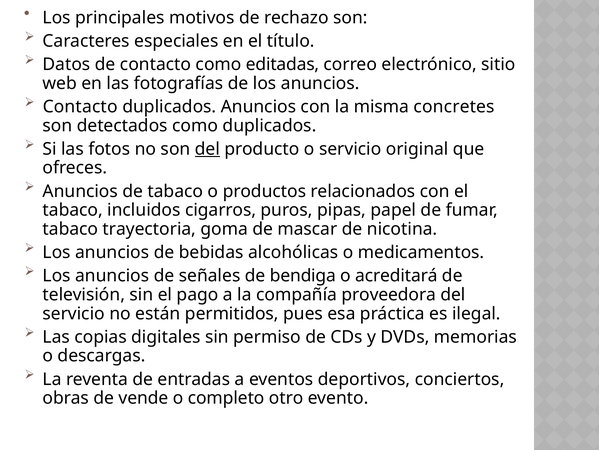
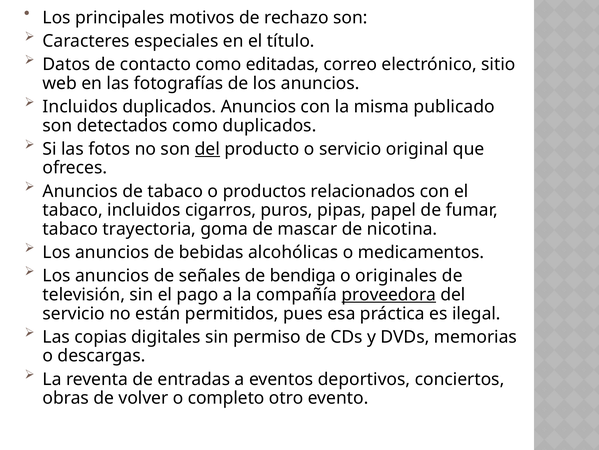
Contacto at (80, 106): Contacto -> Incluidos
concretes: concretes -> publicado
acreditará: acreditará -> originales
proveedora underline: none -> present
vende: vende -> volver
